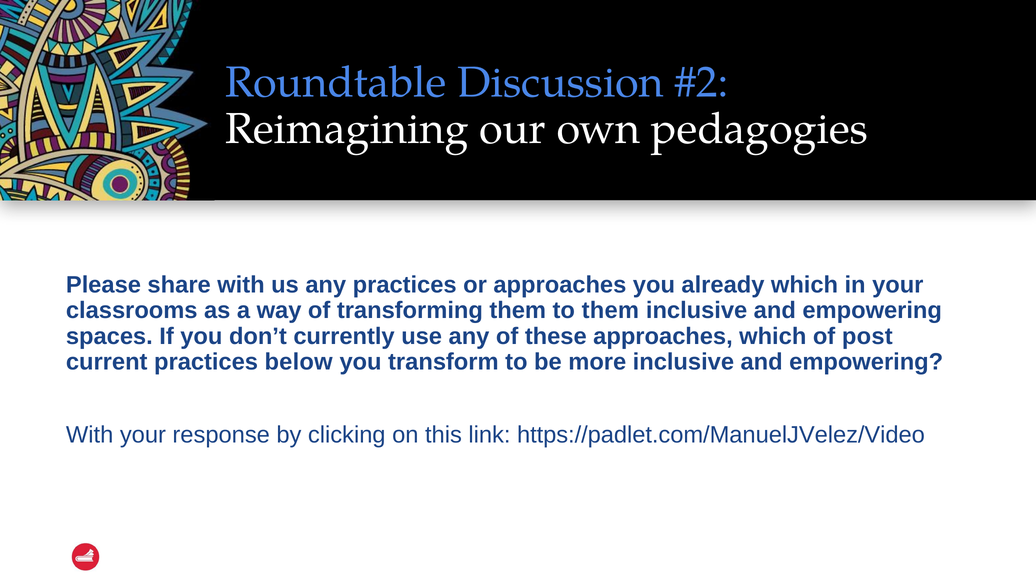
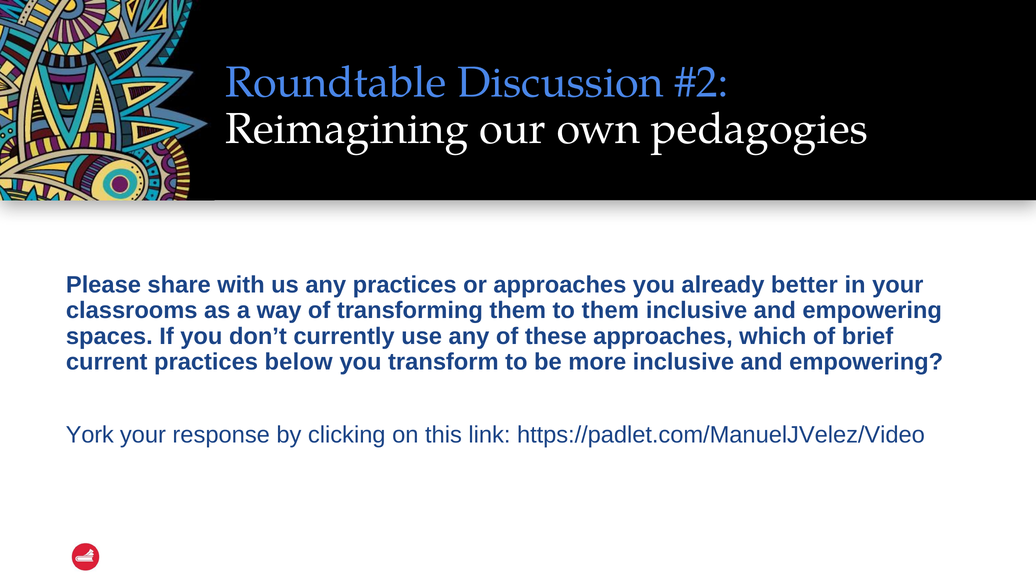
already which: which -> better
post: post -> brief
With at (90, 435): With -> York
